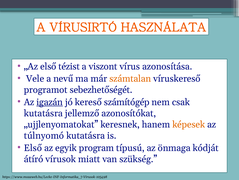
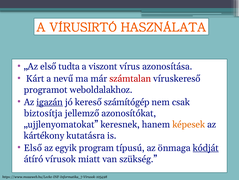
tézist: tézist -> tudta
Vele: Vele -> Kárt
számtalan colour: orange -> red
sebezhetőségét: sebezhetőségét -> weboldalakhoz
kutatásra at (43, 113): kutatásra -> biztosítja
túlnyomó: túlnyomó -> kártékony
kódját underline: none -> present
